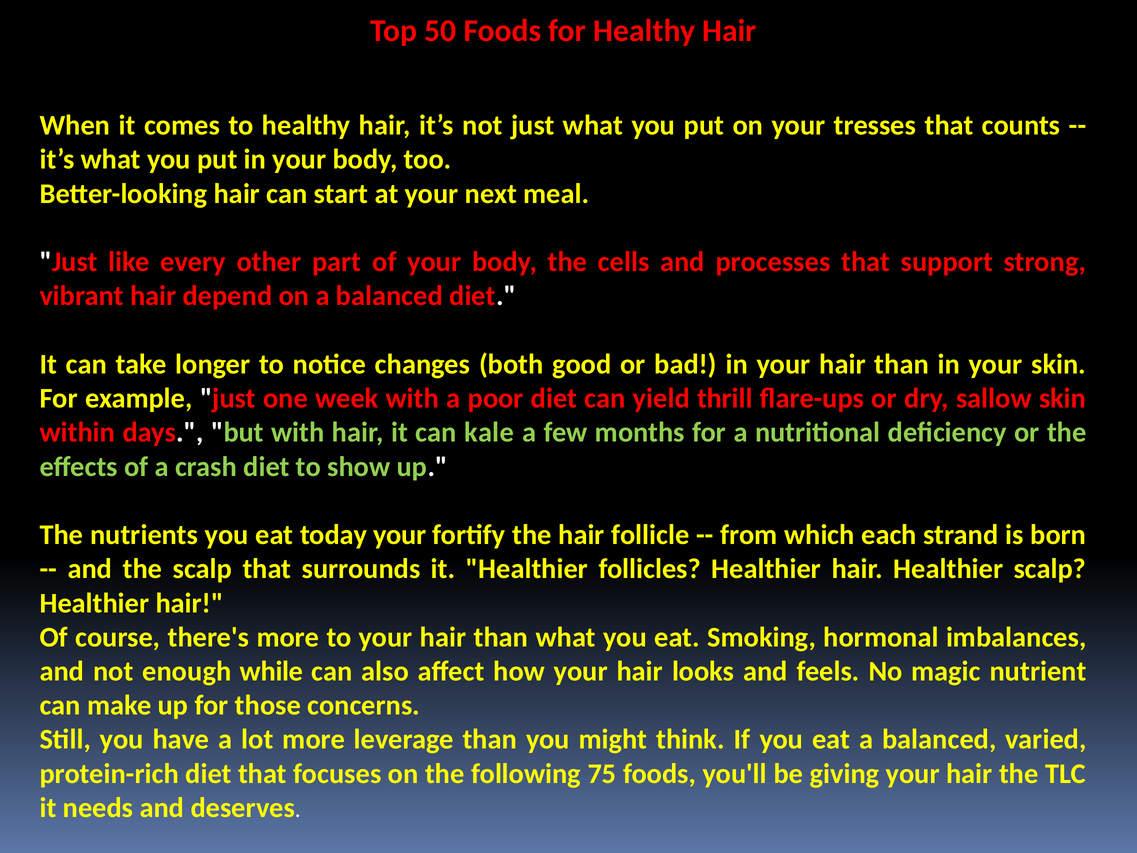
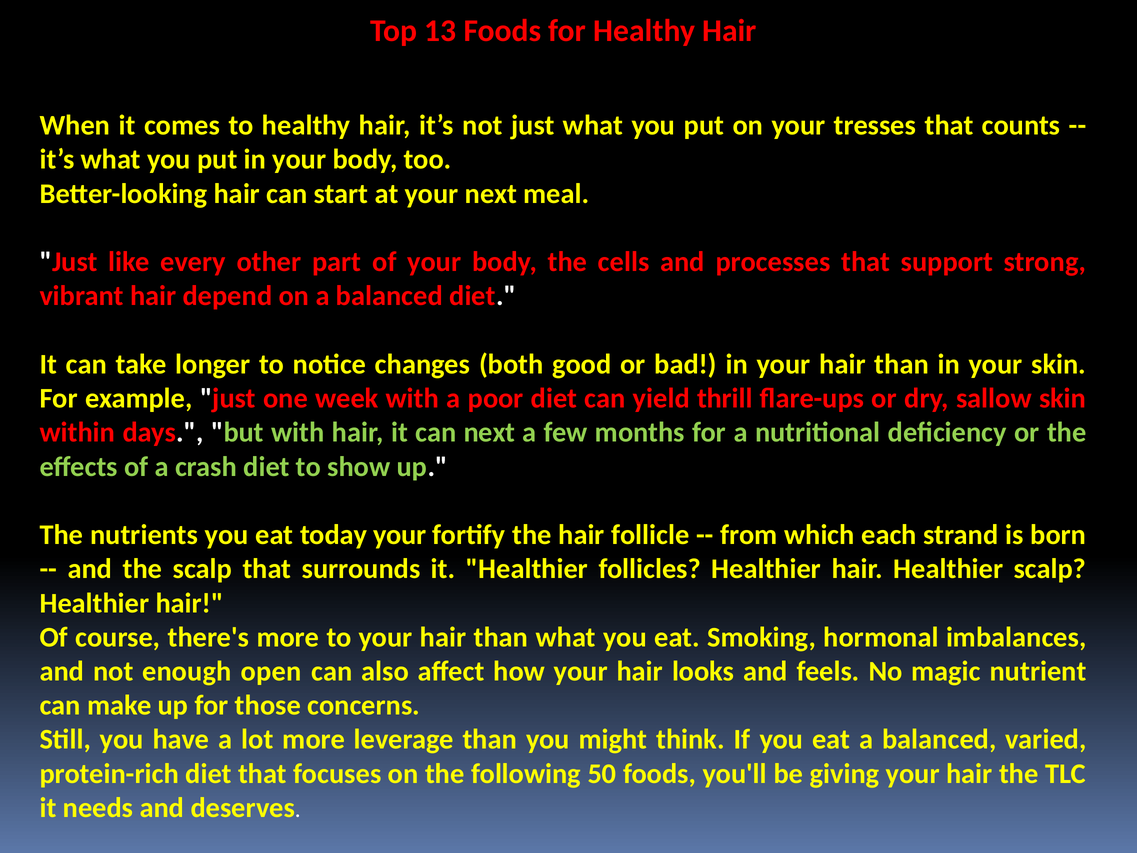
50: 50 -> 13
can kale: kale -> next
while: while -> open
75: 75 -> 50
